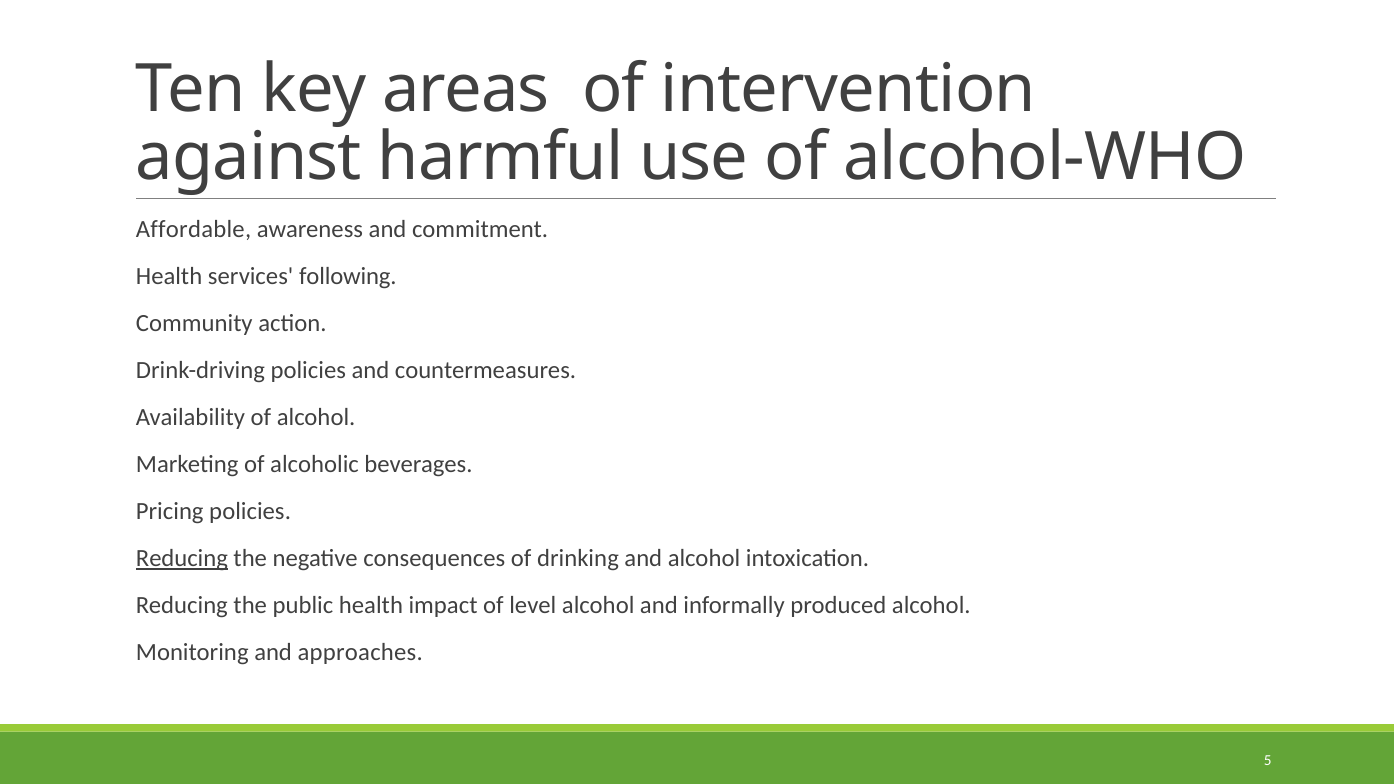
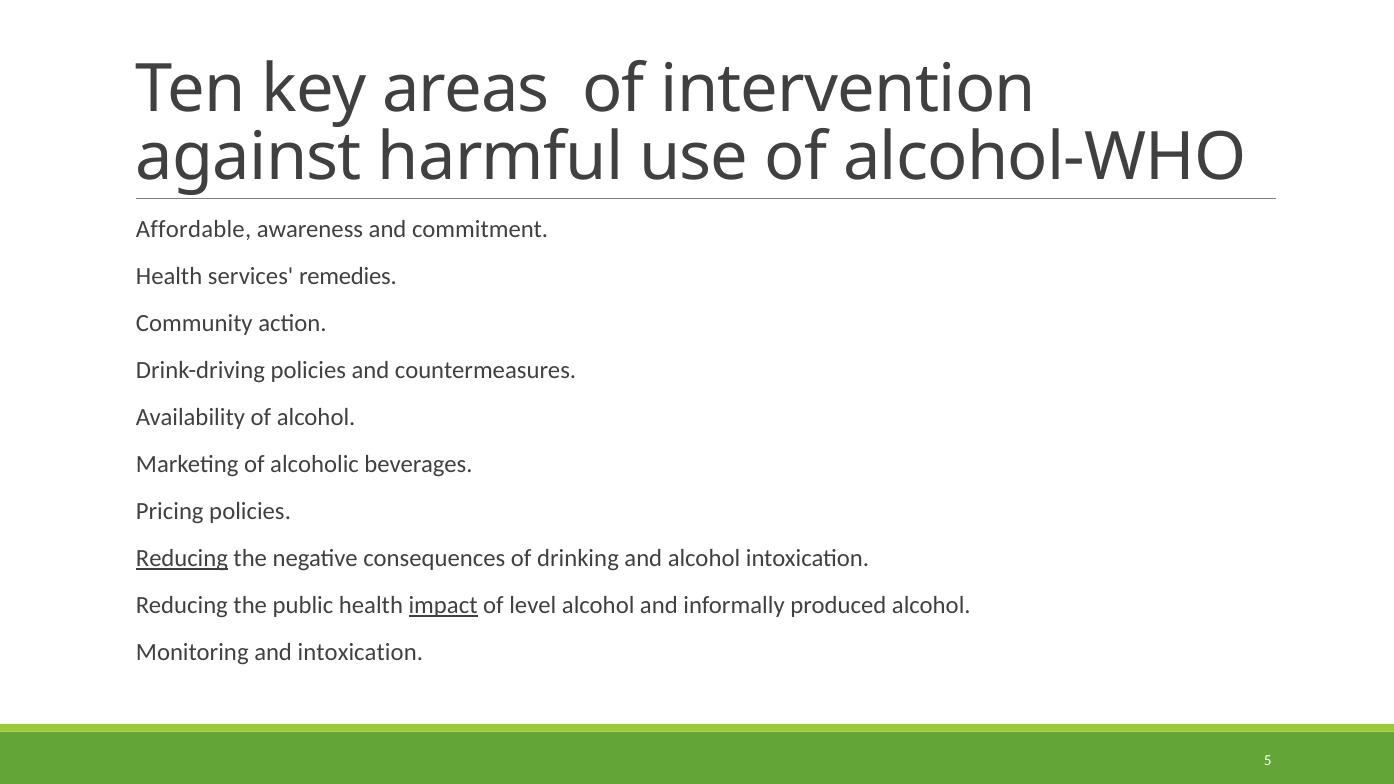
following: following -> remedies
impact underline: none -> present
and approaches: approaches -> intoxication
